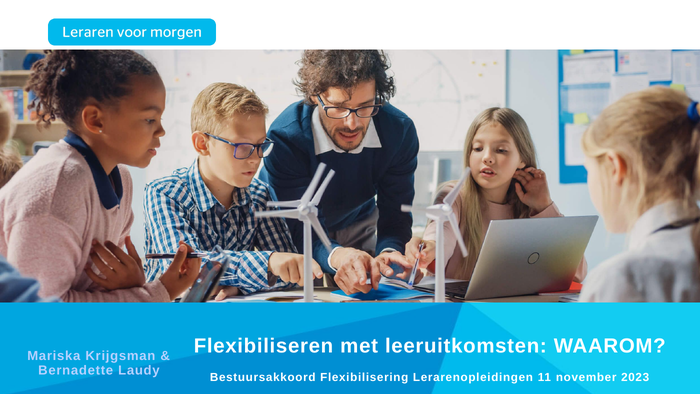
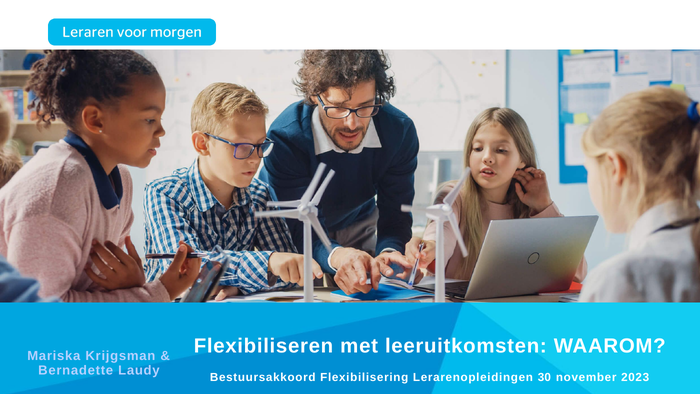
11: 11 -> 30
